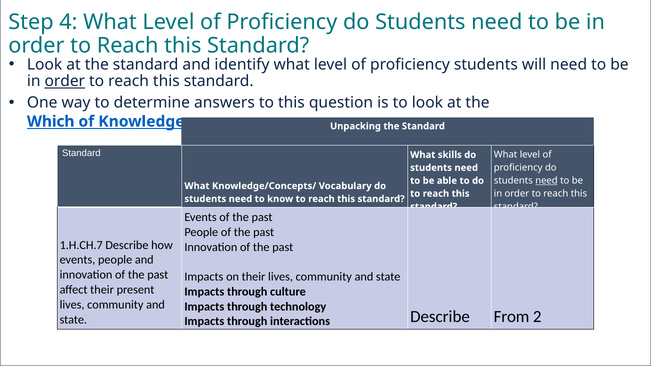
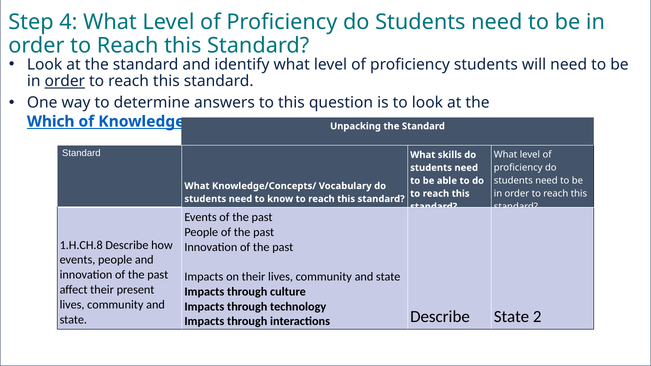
need at (546, 181) underline: present -> none
1.H.CH.7: 1.H.CH.7 -> 1.H.CH.8
Describe From: From -> State
